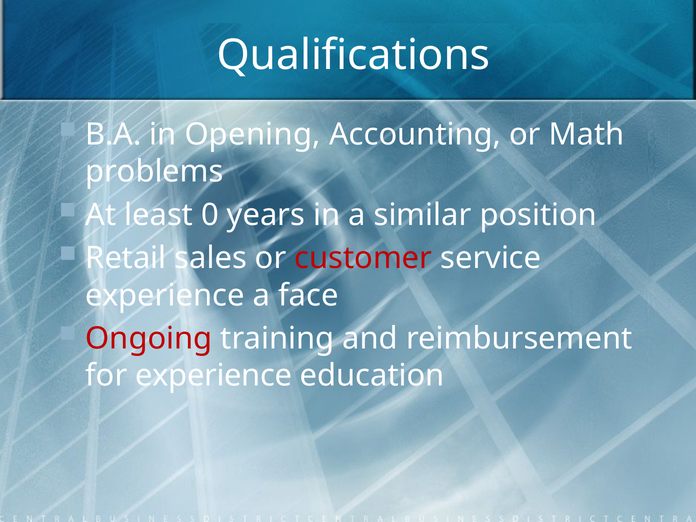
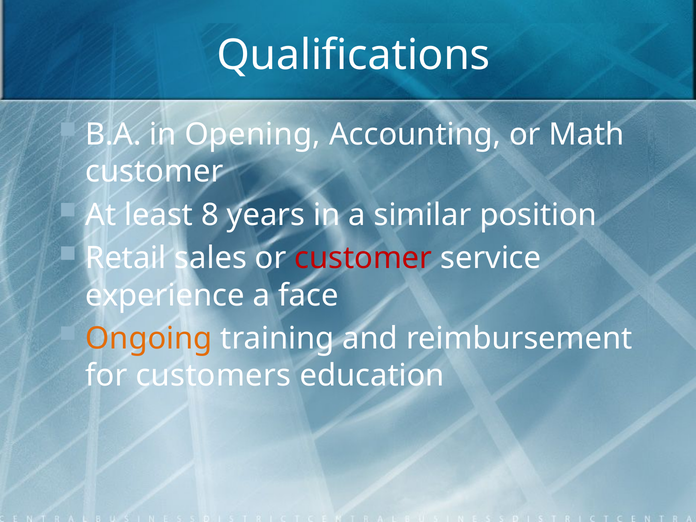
problems at (154, 172): problems -> customer
0: 0 -> 8
Ongoing colour: red -> orange
for experience: experience -> customers
